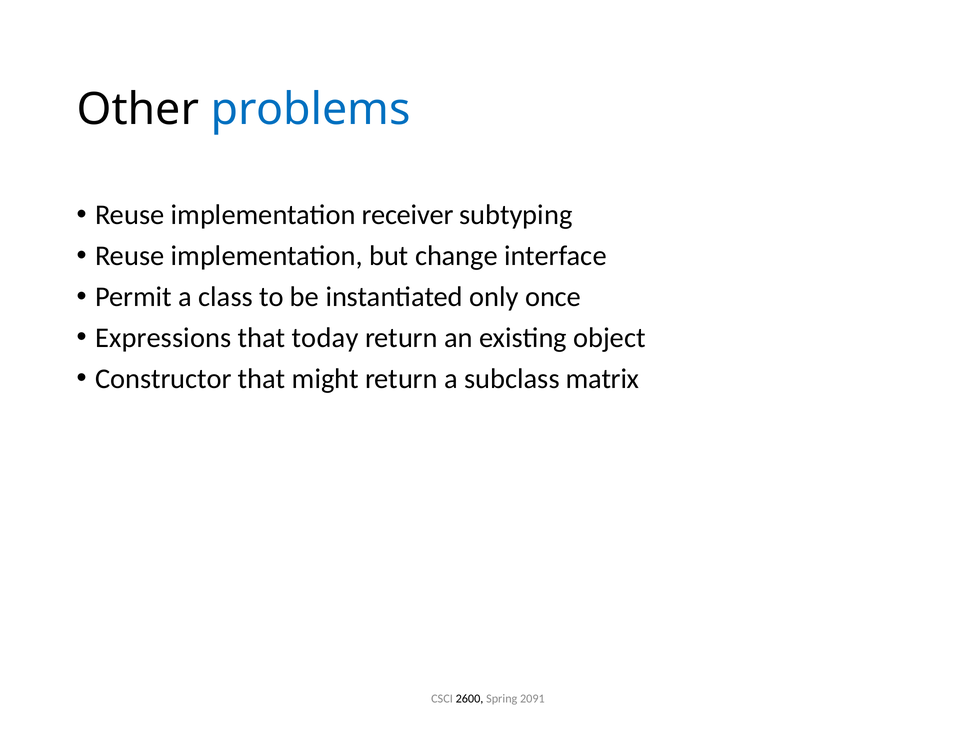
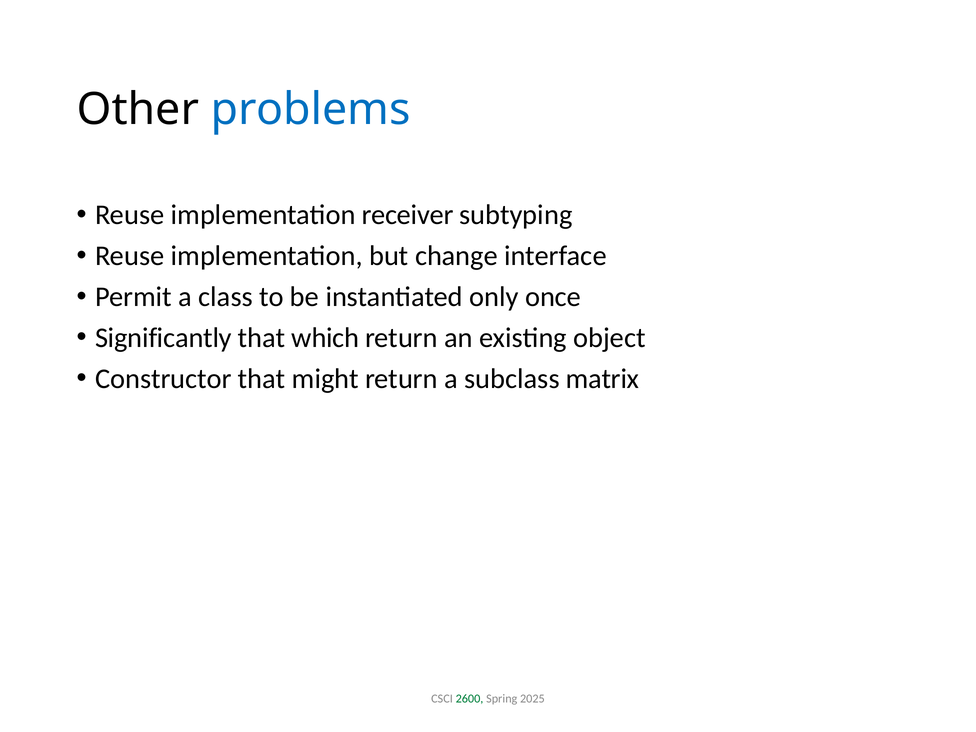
Expressions: Expressions -> Significantly
today: today -> which
2600 colour: black -> green
2091: 2091 -> 2025
